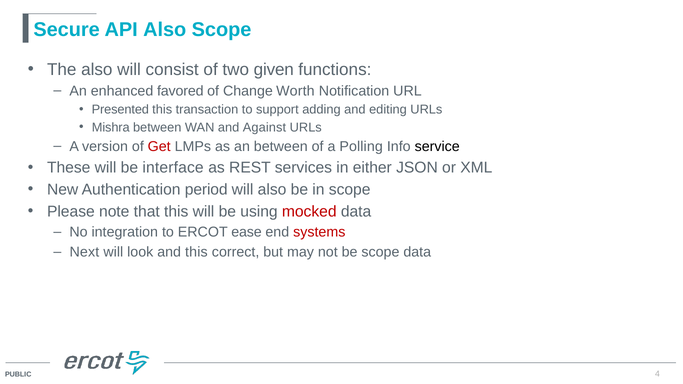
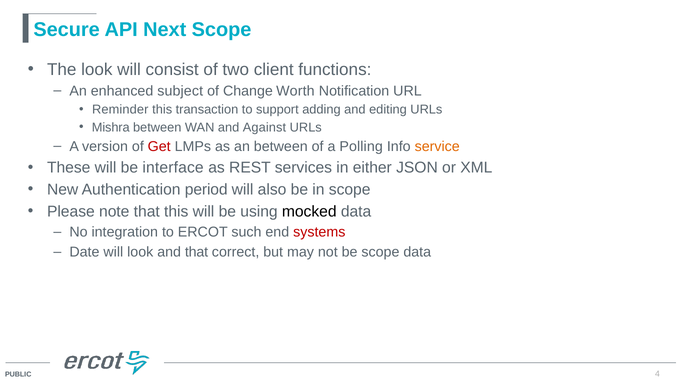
API Also: Also -> Next
The also: also -> look
given: given -> client
favored: favored -> subject
Presented: Presented -> Reminder
service colour: black -> orange
mocked colour: red -> black
ease: ease -> such
Next: Next -> Date
and this: this -> that
